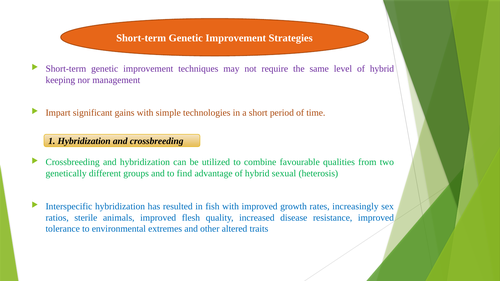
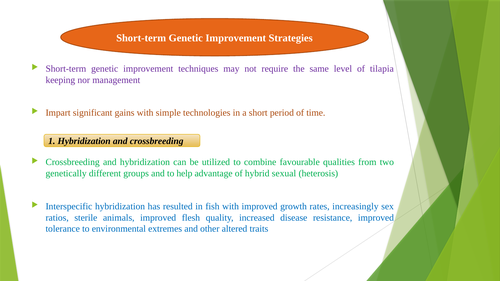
level of hybrid: hybrid -> tilapia
find: find -> help
